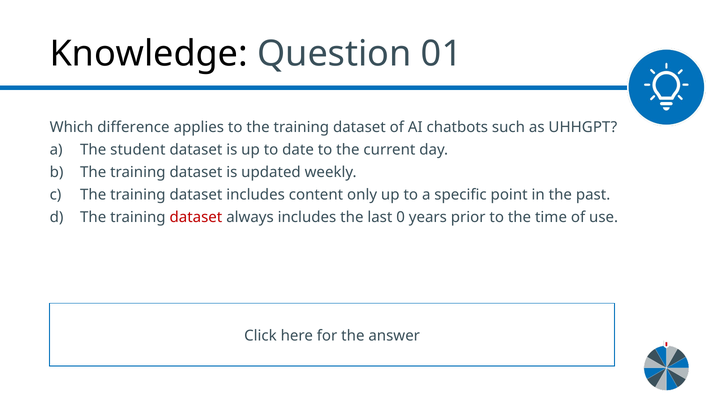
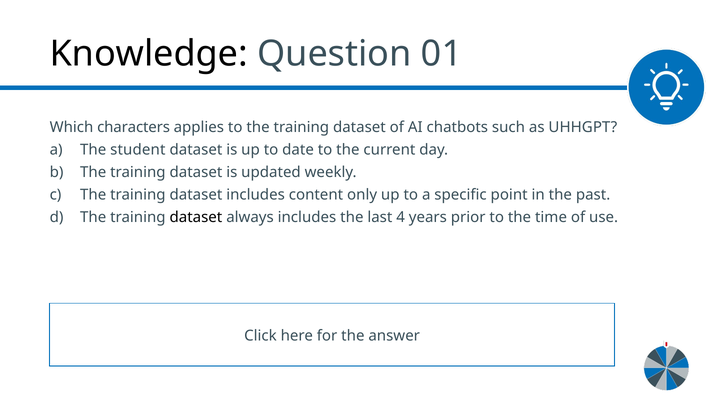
difference: difference -> characters
dataset at (196, 218) colour: red -> black
0: 0 -> 4
